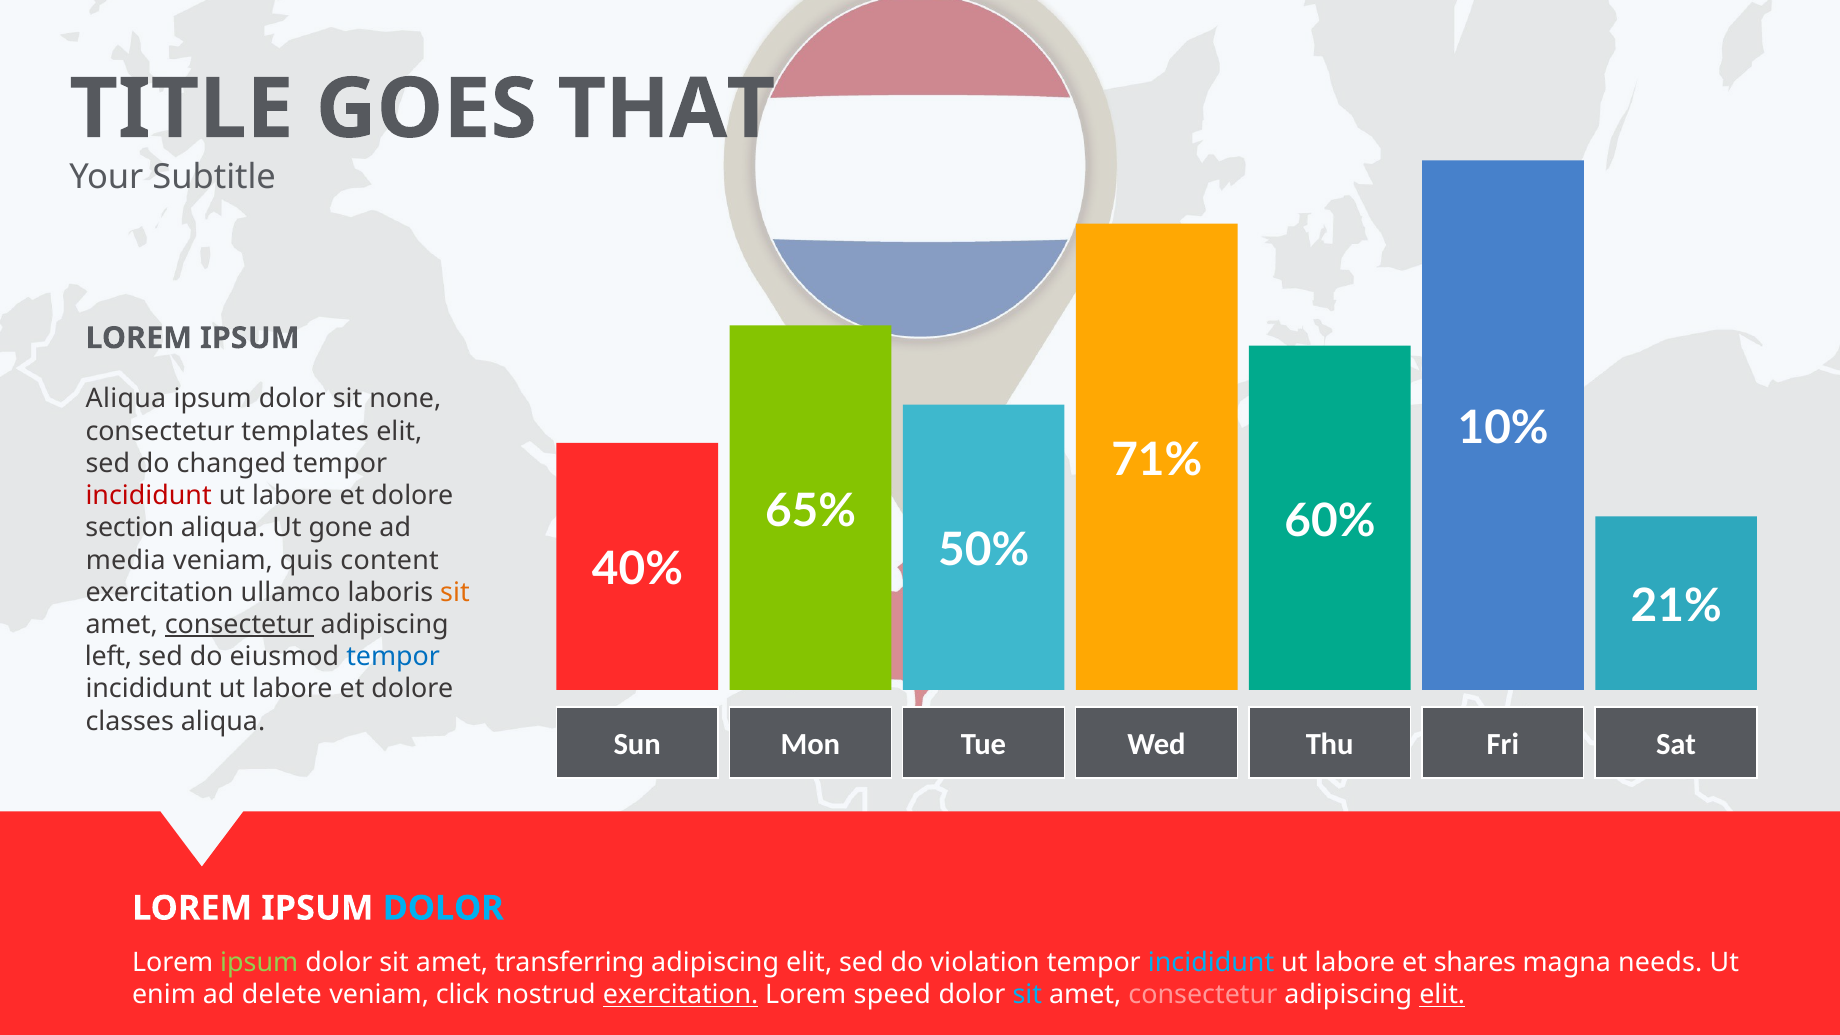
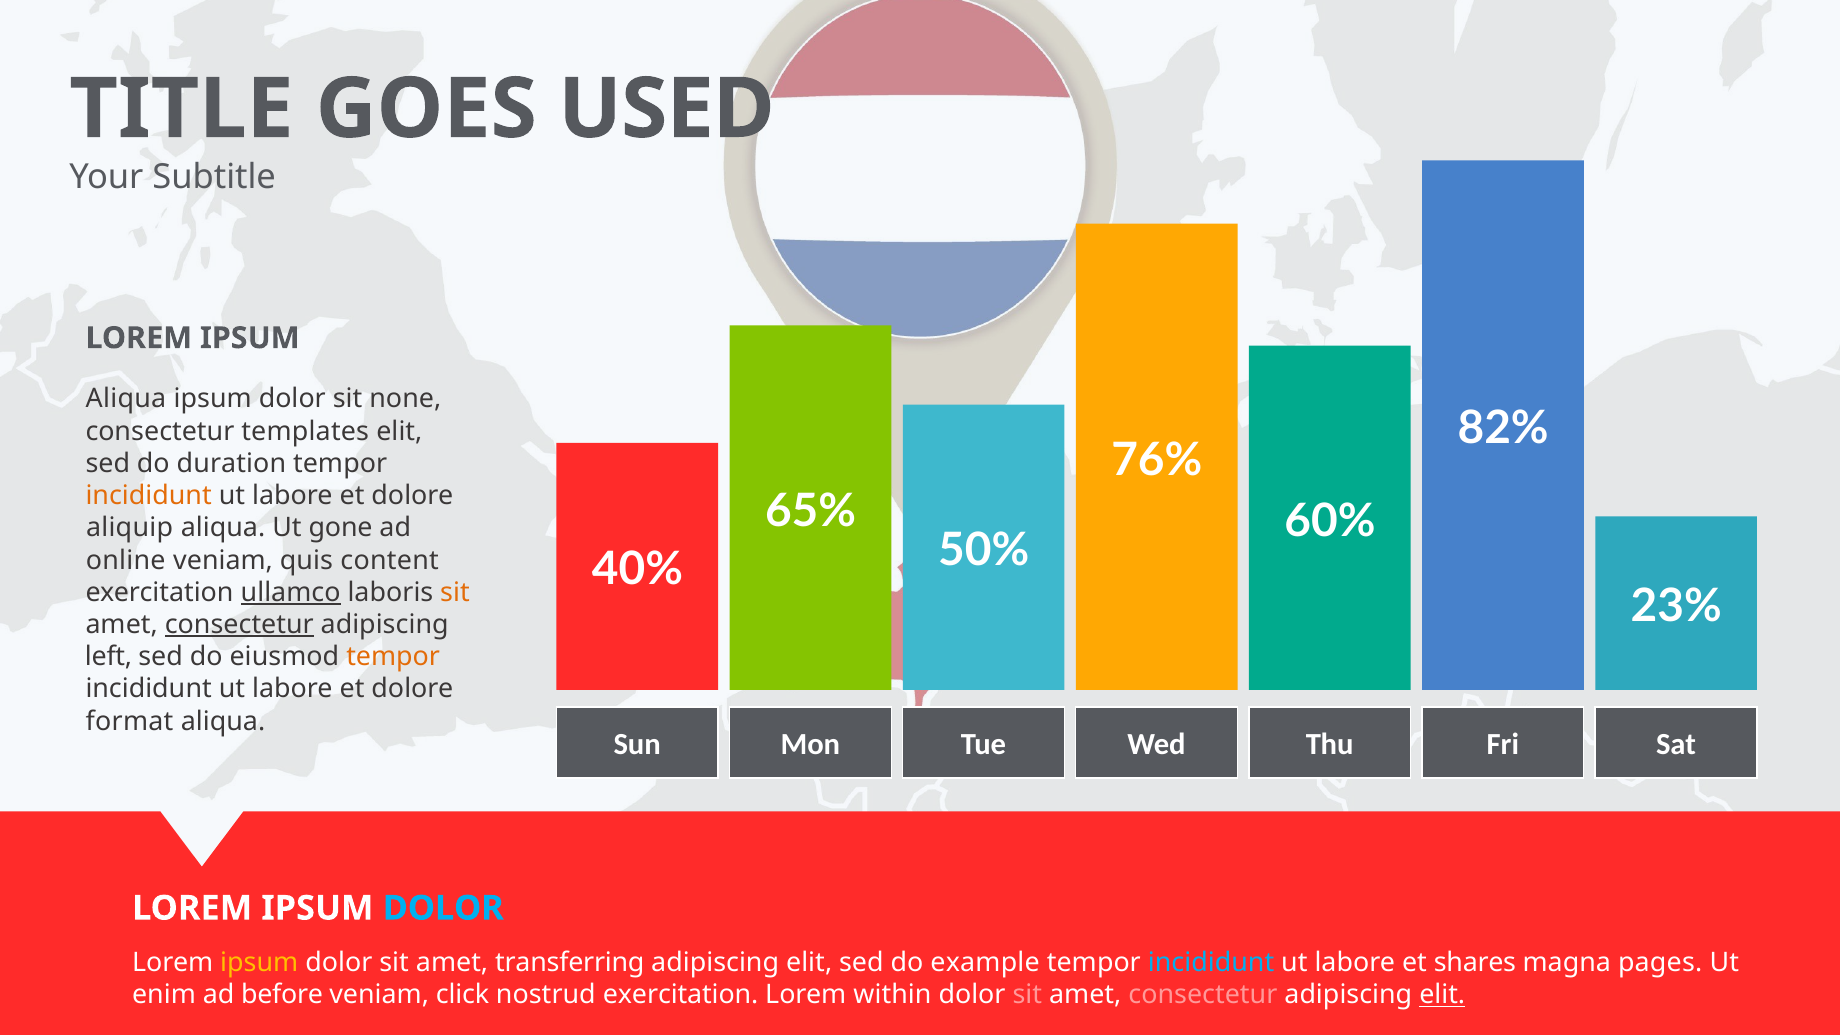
THAT: THAT -> USED
10%: 10% -> 82%
71%: 71% -> 76%
changed: changed -> duration
incididunt at (149, 496) colour: red -> orange
section: section -> aliquip
media: media -> online
ullamco underline: none -> present
21%: 21% -> 23%
tempor at (393, 657) colour: blue -> orange
classes: classes -> format
ipsum at (259, 963) colour: light green -> yellow
violation: violation -> example
needs: needs -> pages
delete: delete -> before
exercitation at (681, 995) underline: present -> none
speed: speed -> within
sit at (1027, 995) colour: light blue -> pink
